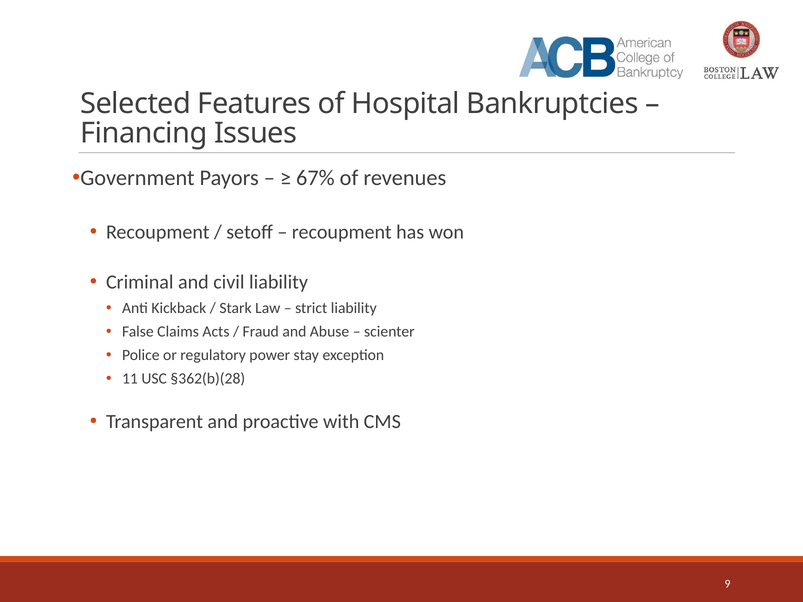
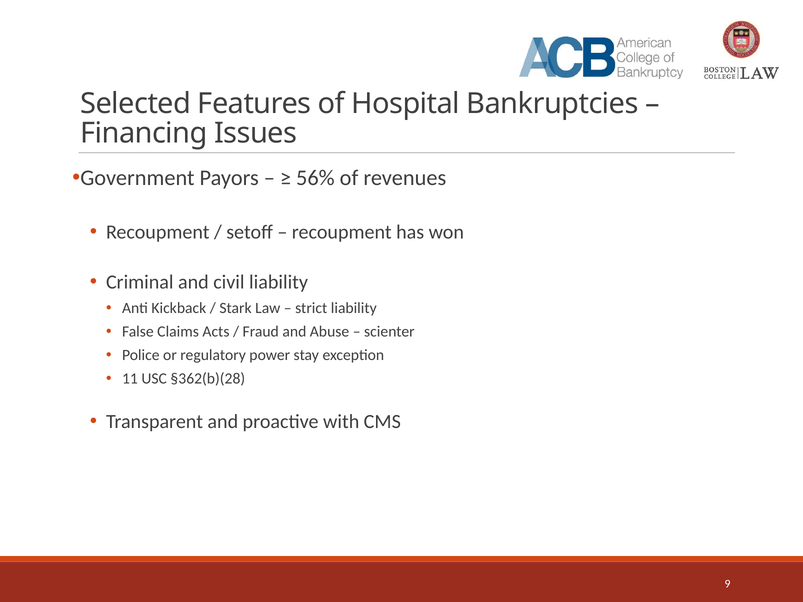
67%: 67% -> 56%
